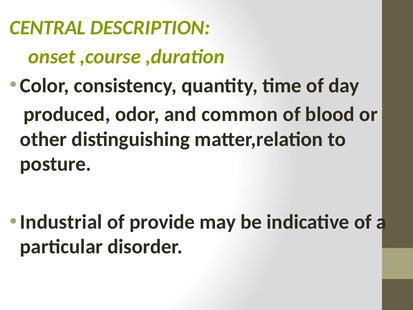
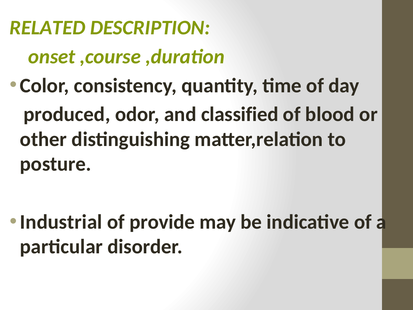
CENTRAL: CENTRAL -> RELATED
common: common -> classified
